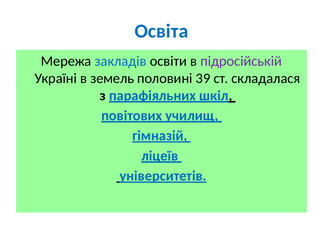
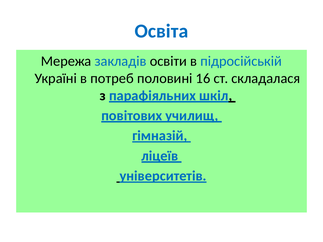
підросійській colour: purple -> blue
земель: земель -> потреб
39: 39 -> 16
